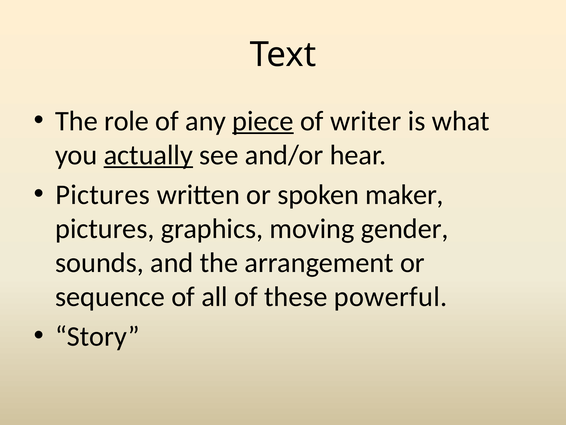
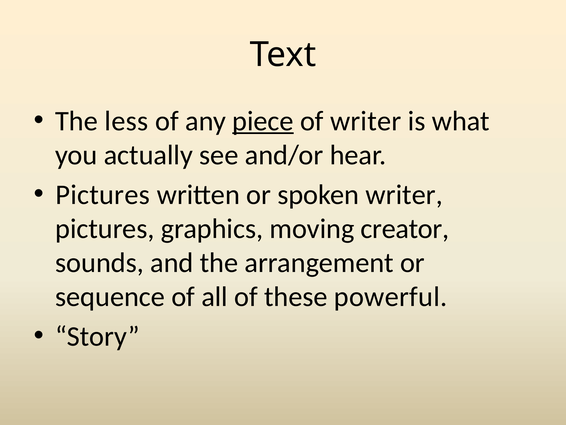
role: role -> less
actually underline: present -> none
spoken maker: maker -> writer
gender: gender -> creator
